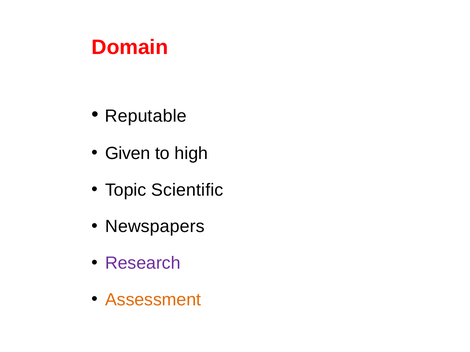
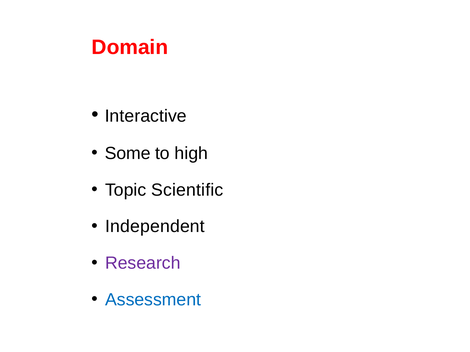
Reputable: Reputable -> Interactive
Given: Given -> Some
Newspapers: Newspapers -> Independent
Assessment colour: orange -> blue
